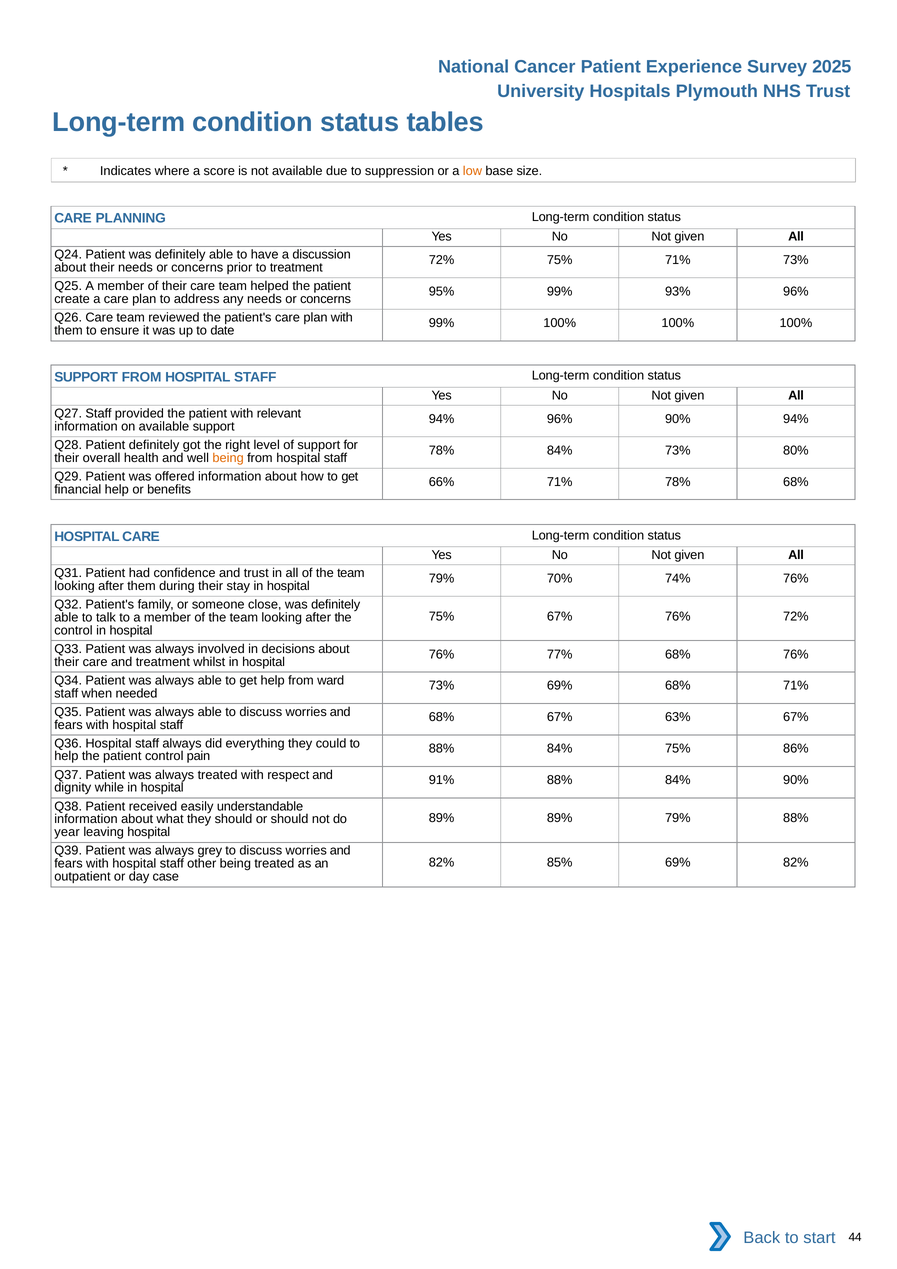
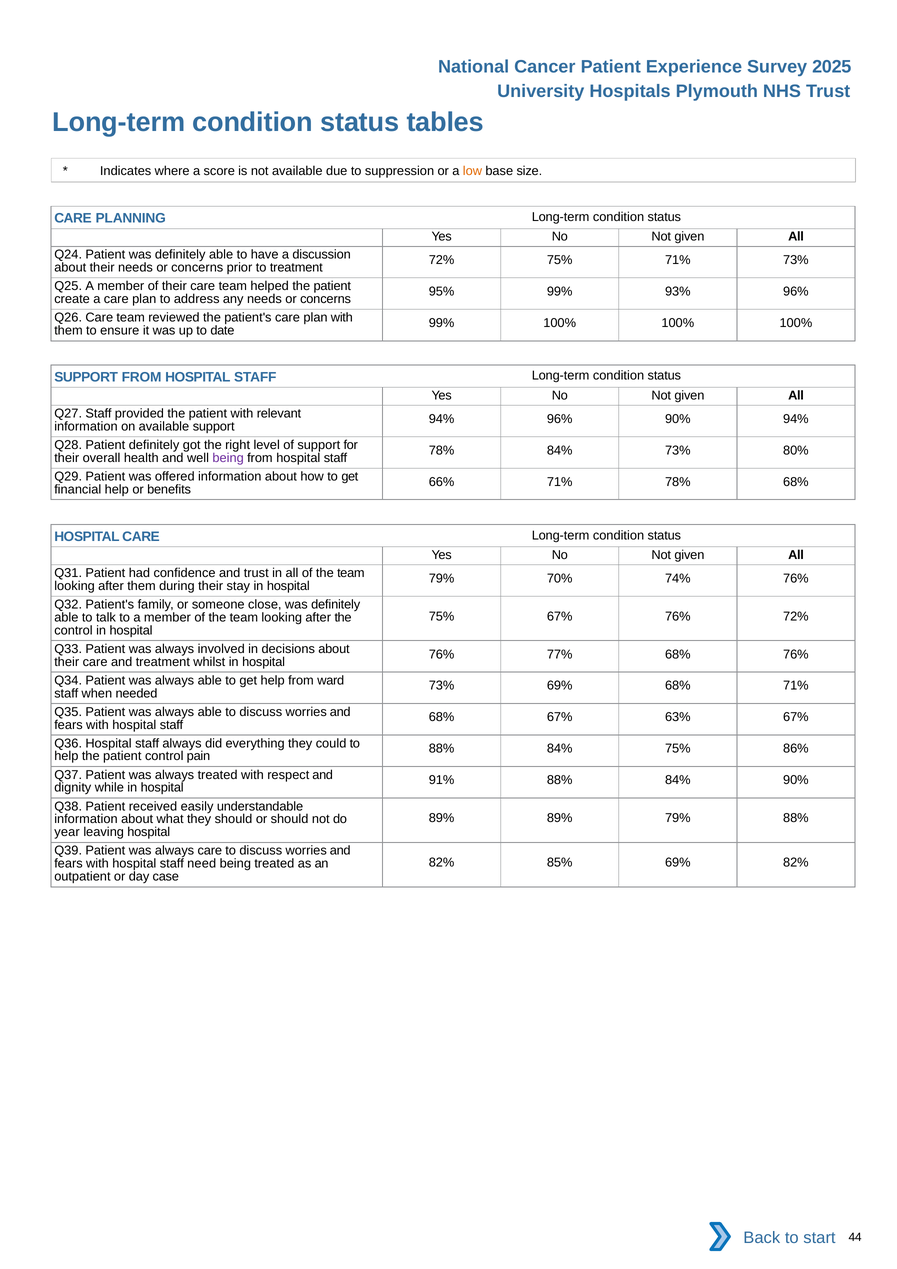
being at (228, 458) colour: orange -> purple
always grey: grey -> care
other: other -> need
